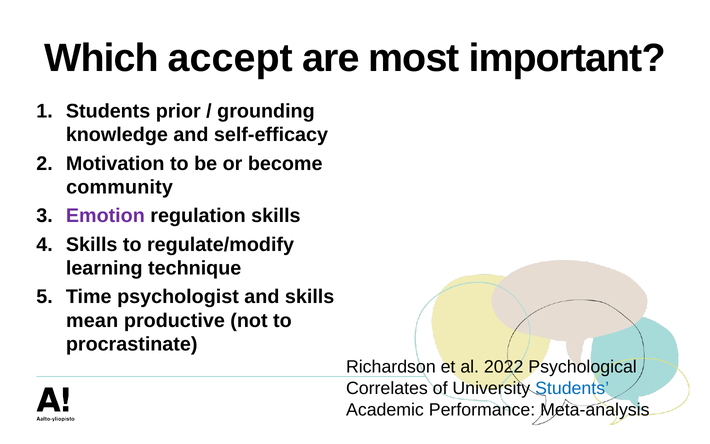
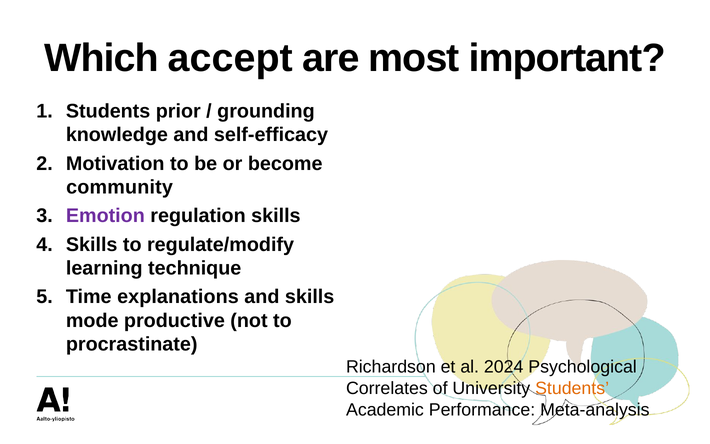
psychologist: psychologist -> explanations
mean: mean -> mode
2022: 2022 -> 2024
Students at (572, 388) colour: blue -> orange
